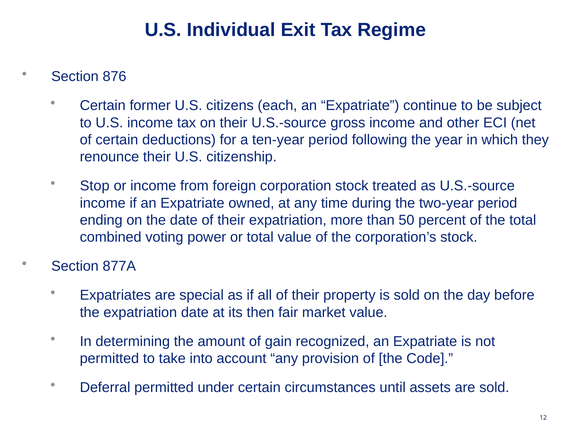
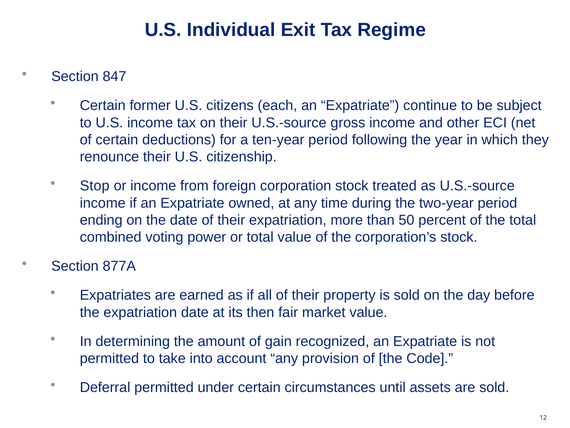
876: 876 -> 847
special: special -> earned
